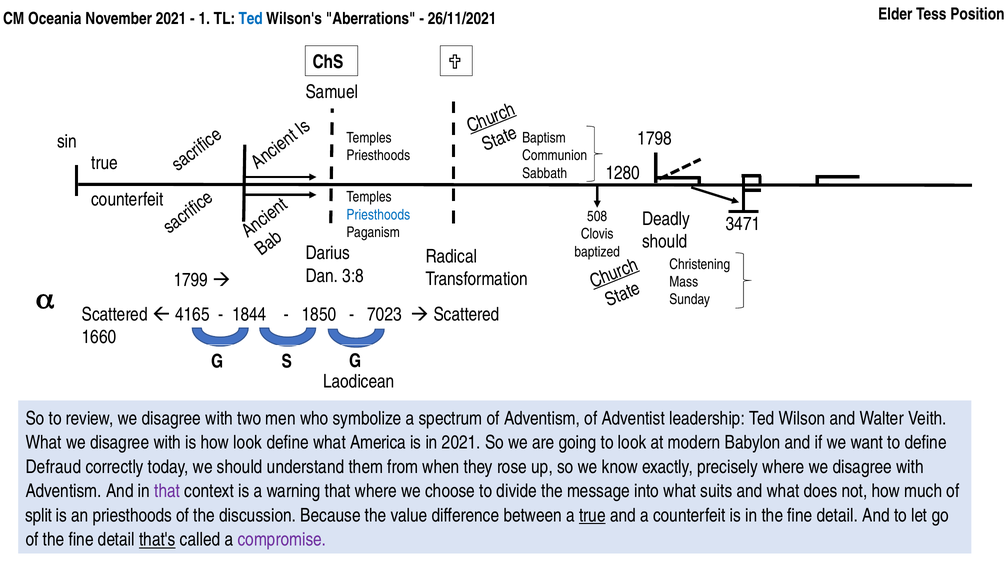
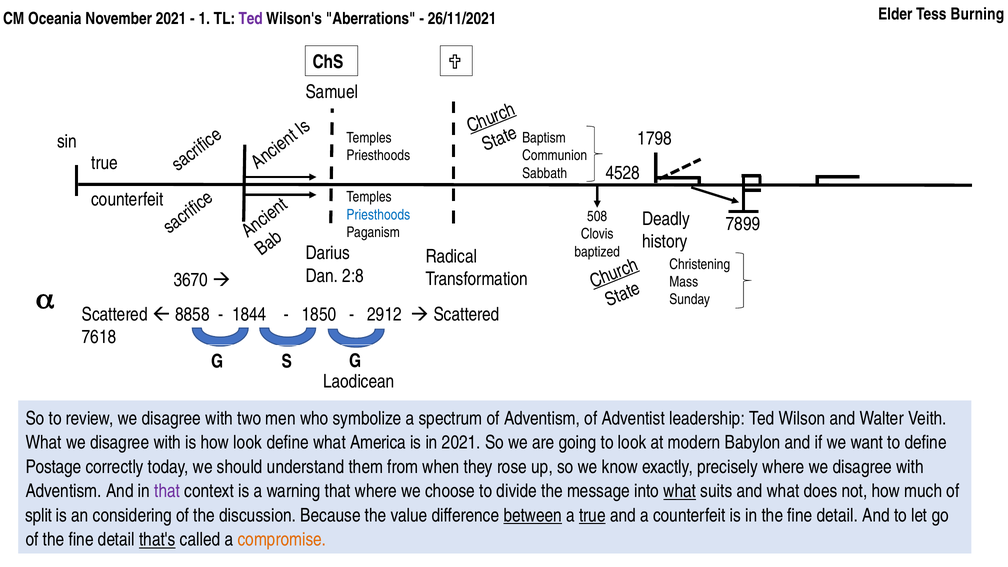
Ted at (251, 19) colour: blue -> purple
Position: Position -> Burning
1280: 1280 -> 4528
3471: 3471 -> 7899
should at (665, 241): should -> history
3:8: 3:8 -> 2:8
1799: 1799 -> 3670
4165: 4165 -> 8858
7023: 7023 -> 2912
1660: 1660 -> 7618
Defraud: Defraud -> Postage
what at (680, 491) underline: none -> present
an priesthoods: priesthoods -> considering
between underline: none -> present
compromise colour: purple -> orange
